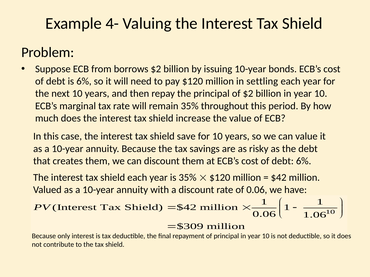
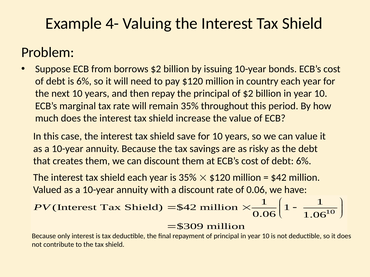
settling: settling -> country
